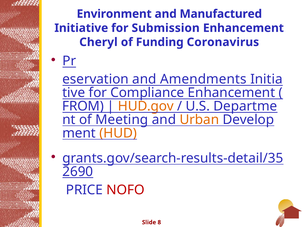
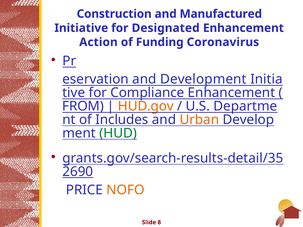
Environment: Environment -> Construction
Submission: Submission -> Designated
Cheryl: Cheryl -> Action
Amendments: Amendments -> Development
Meeting: Meeting -> Includes
HUD colour: orange -> green
NOFO colour: red -> orange
